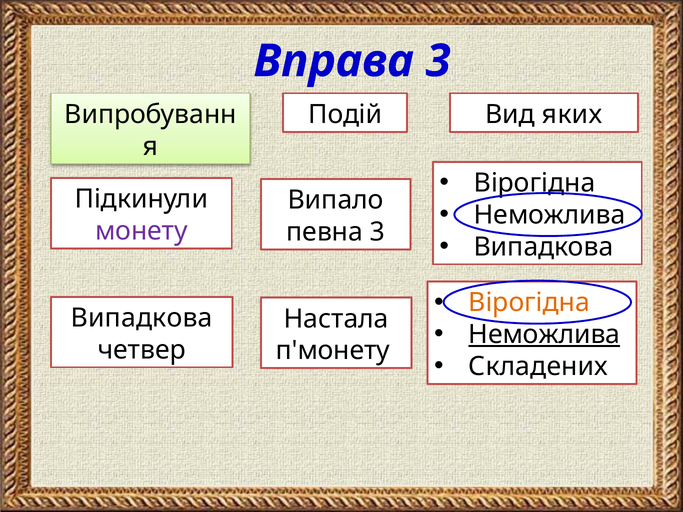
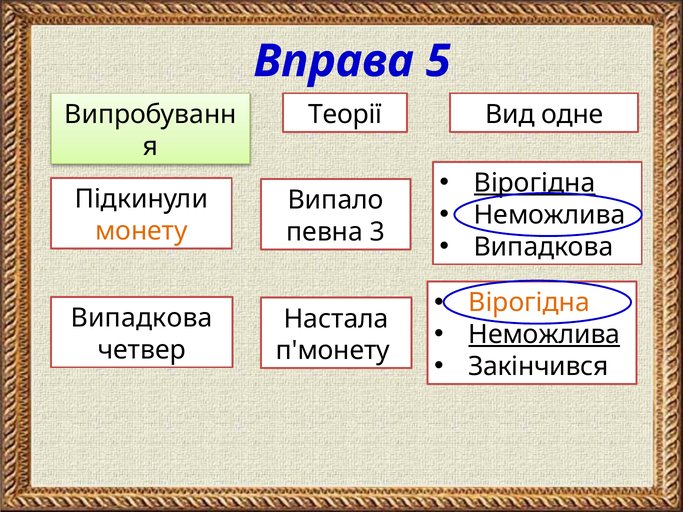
Вправа 3: 3 -> 5
Подій: Подій -> Теорії
яких: яких -> одне
Вірогідна at (535, 183) underline: none -> present
монету colour: purple -> orange
Складених: Складених -> Закінчився
